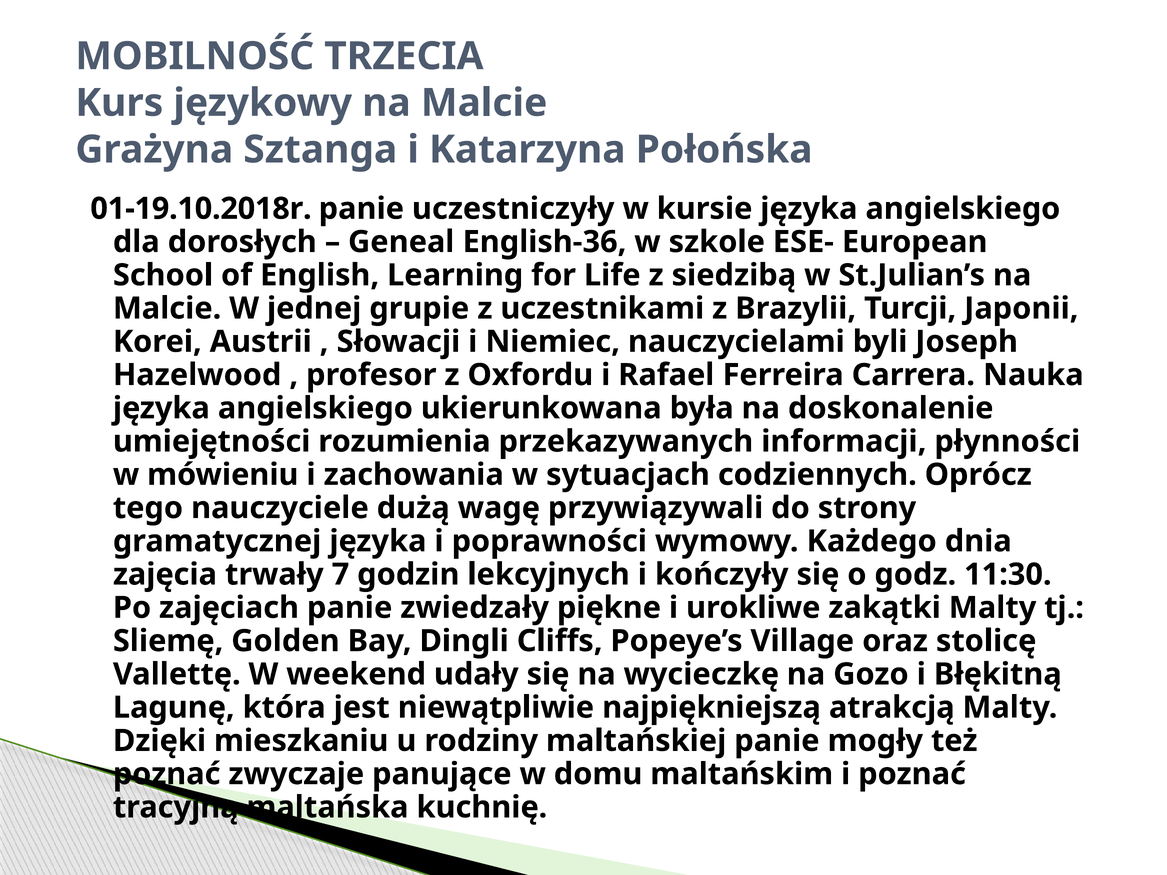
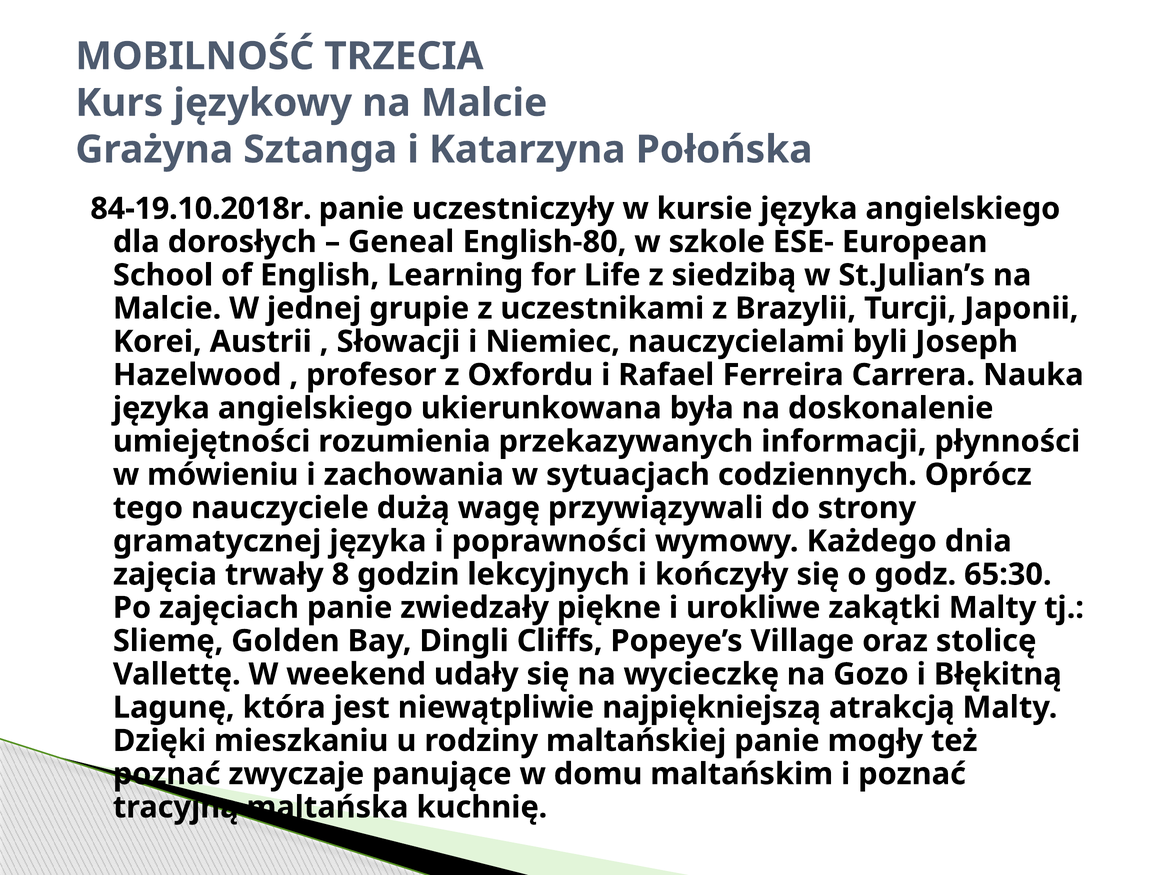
01-19.10.2018r: 01-19.10.2018r -> 84-19.10.2018r
English-36: English-36 -> English-80
7: 7 -> 8
11:30: 11:30 -> 65:30
